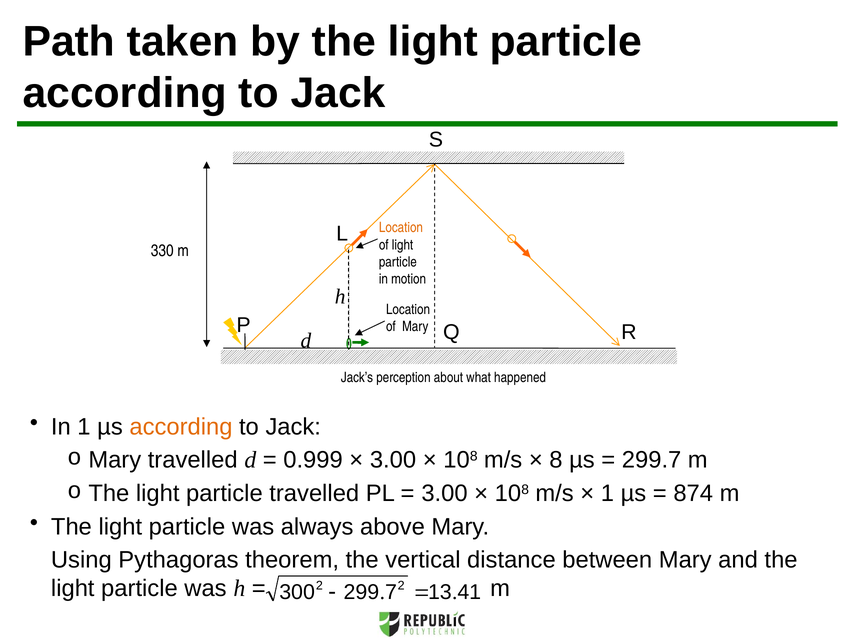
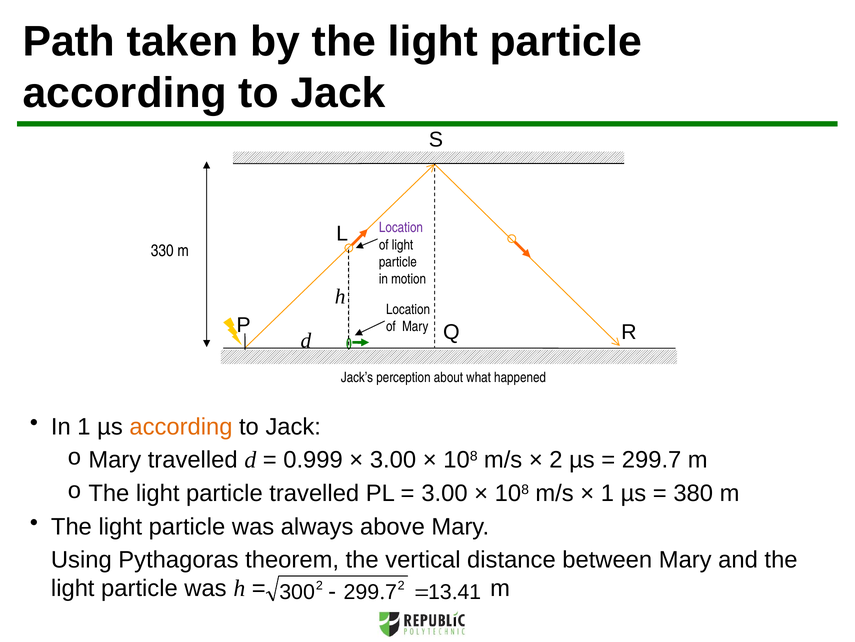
Location at (401, 227) colour: orange -> purple
8 at (556, 460): 8 -> 2
874: 874 -> 380
